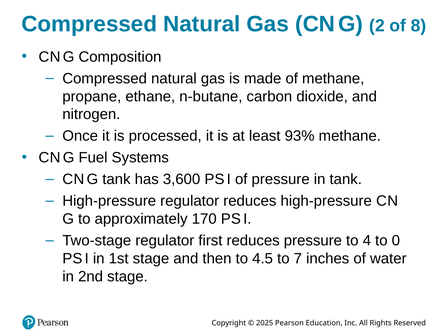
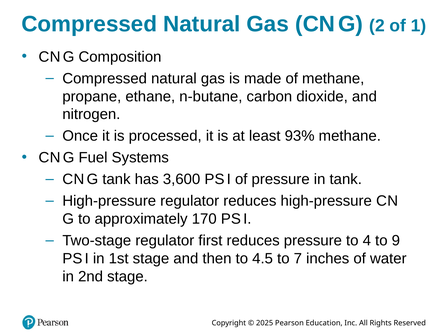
8: 8 -> 1
0: 0 -> 9
